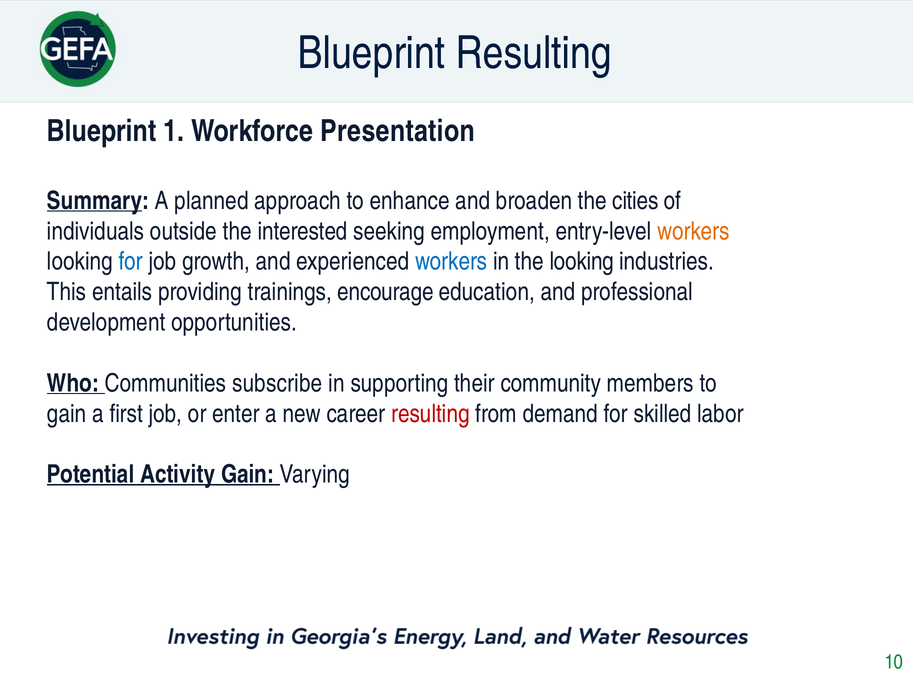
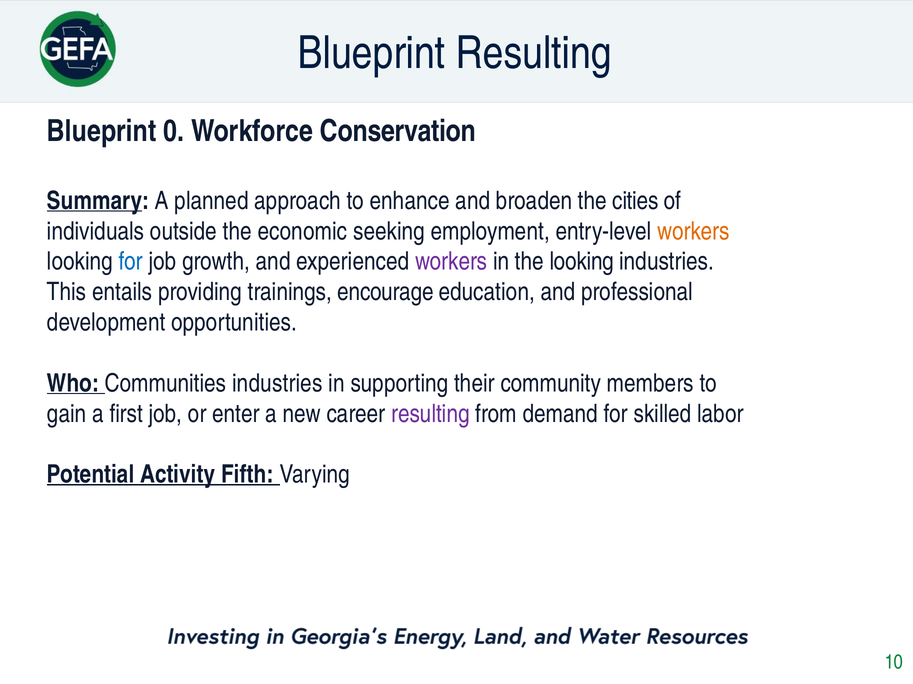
1: 1 -> 0
Presentation: Presentation -> Conservation
interested: interested -> economic
workers at (451, 262) colour: blue -> purple
Communities subscribe: subscribe -> industries
resulting at (430, 414) colour: red -> purple
Activity Gain: Gain -> Fifth
